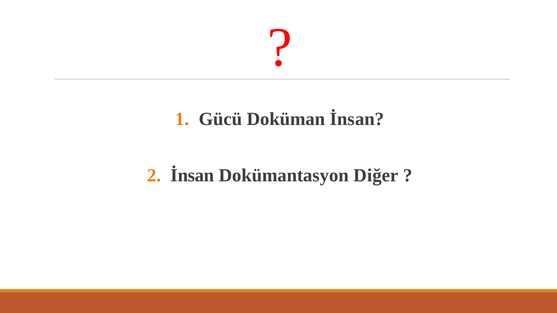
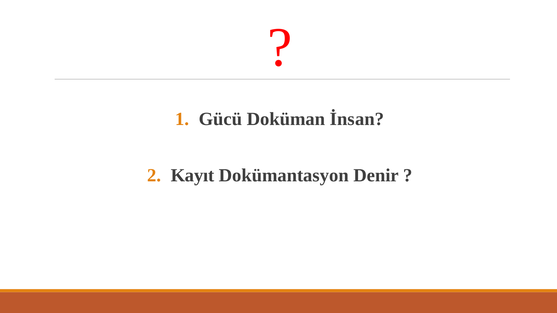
İnsan at (192, 176): İnsan -> Kayıt
Diğer: Diğer -> Denir
